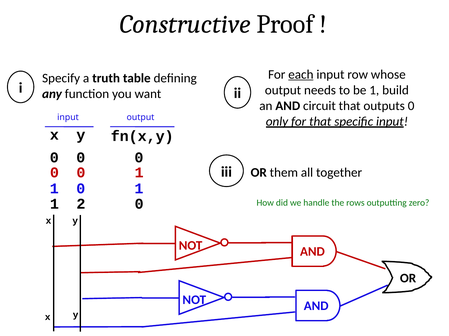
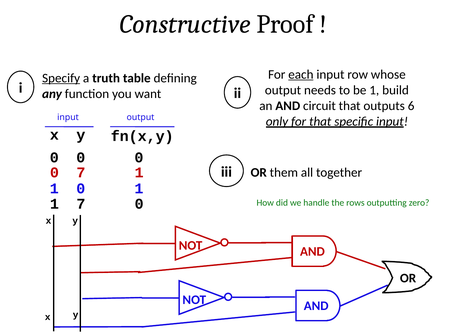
Specify underline: none -> present
outputs 0: 0 -> 6
0 at (81, 173): 0 -> 7
1 2: 2 -> 7
